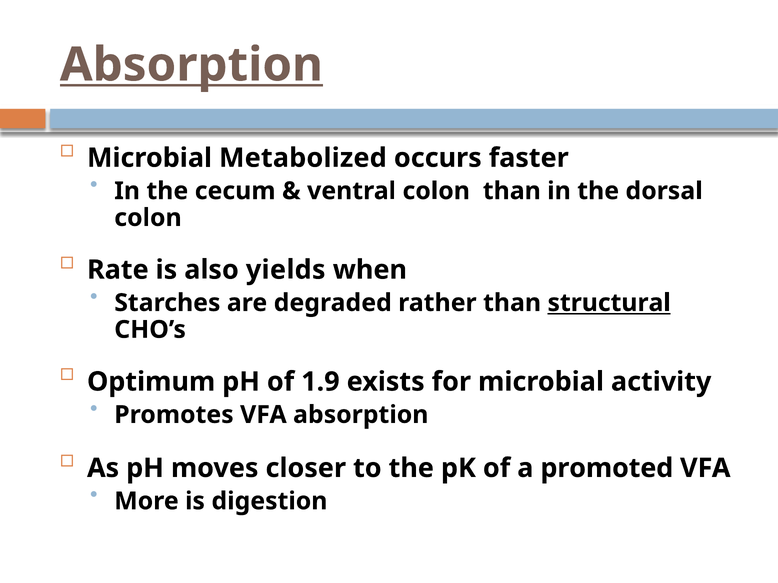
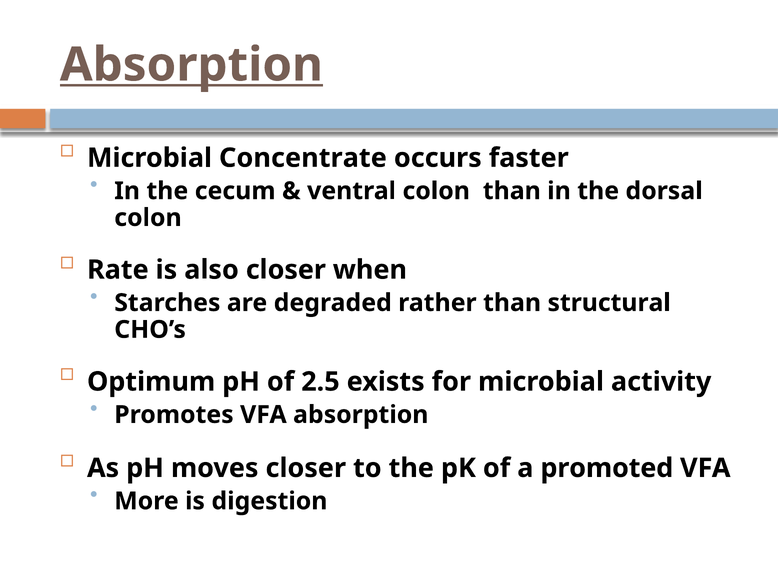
Metabolized: Metabolized -> Concentrate
also yields: yields -> closer
structural underline: present -> none
1.9: 1.9 -> 2.5
